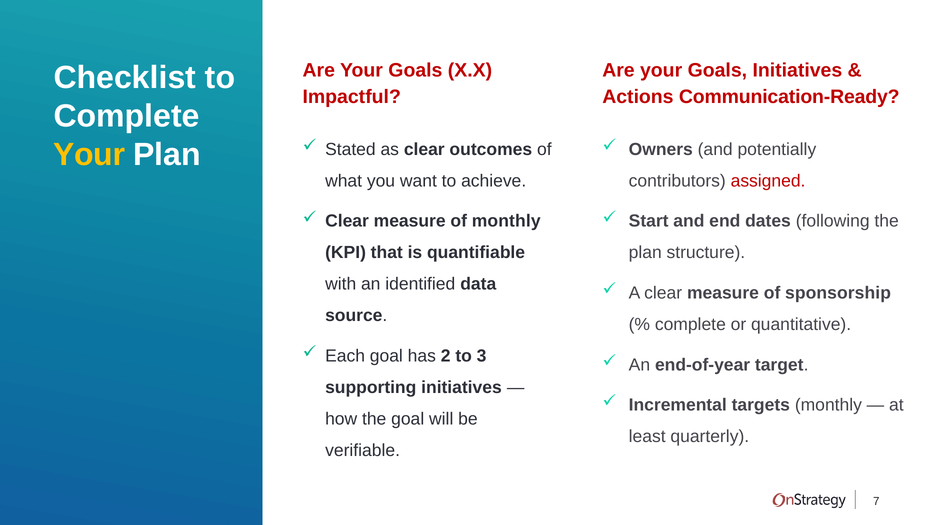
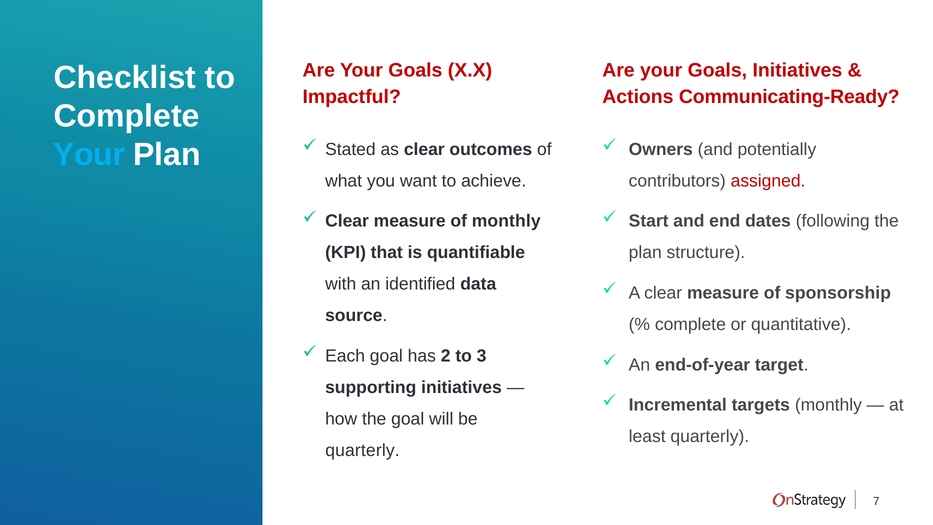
Communication-Ready: Communication-Ready -> Communicating-Ready
Your at (89, 154) colour: yellow -> light blue
verifiable at (363, 450): verifiable -> quarterly
